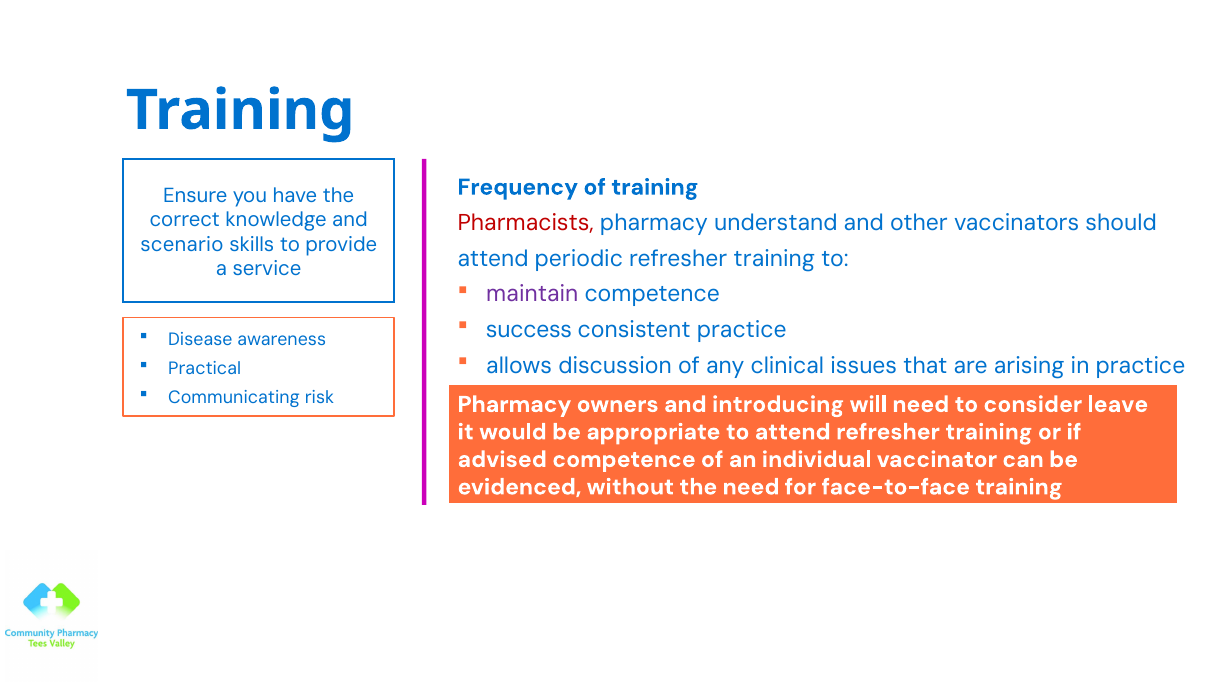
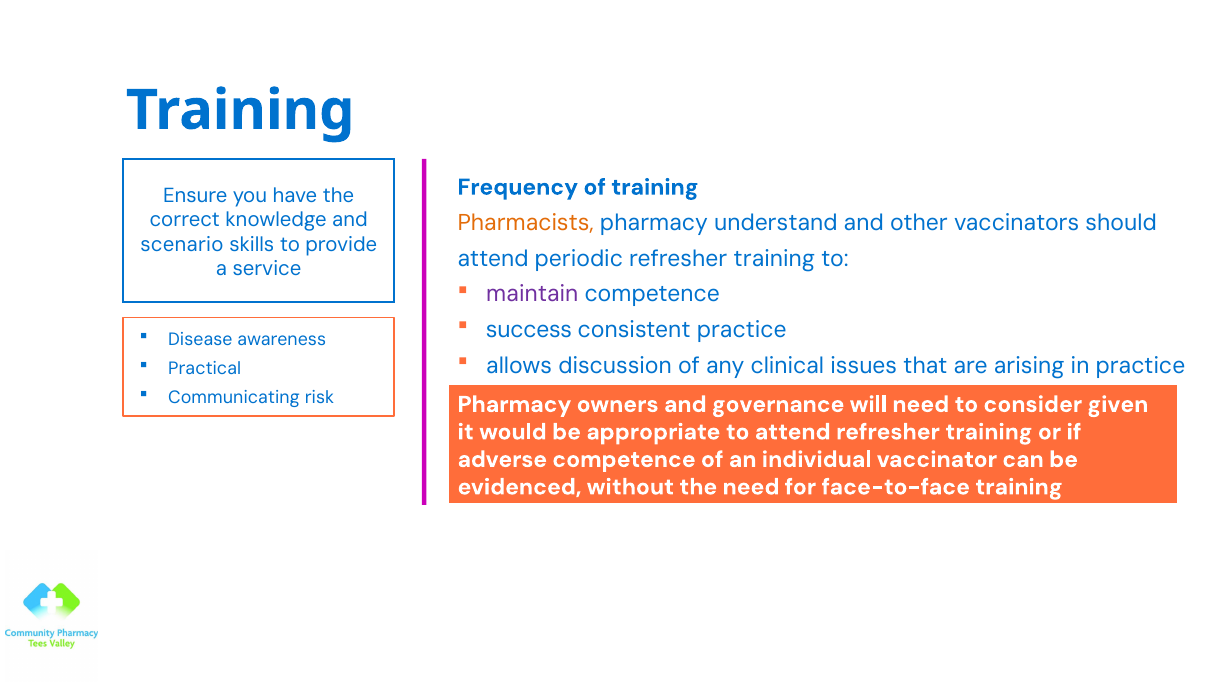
Pharmacists colour: red -> orange
introducing: introducing -> governance
leave: leave -> given
advised: advised -> adverse
